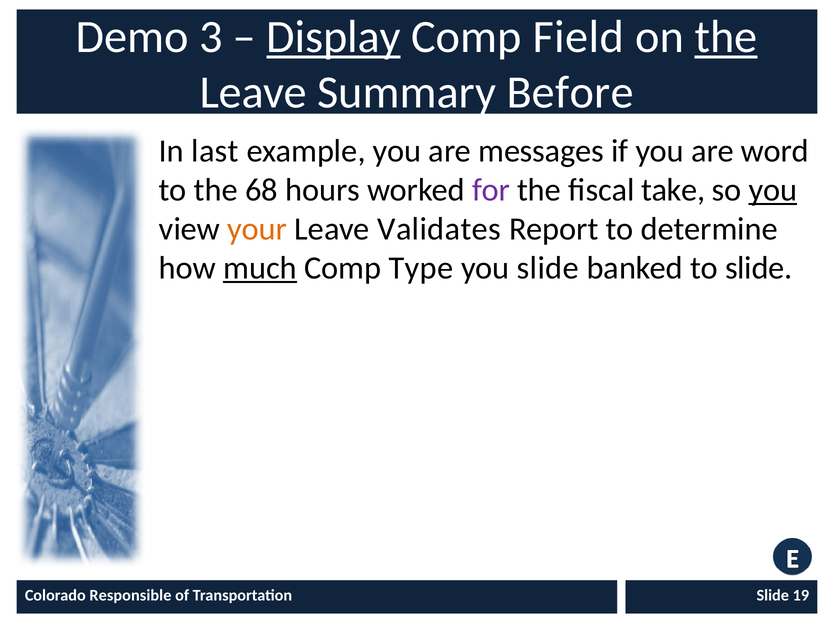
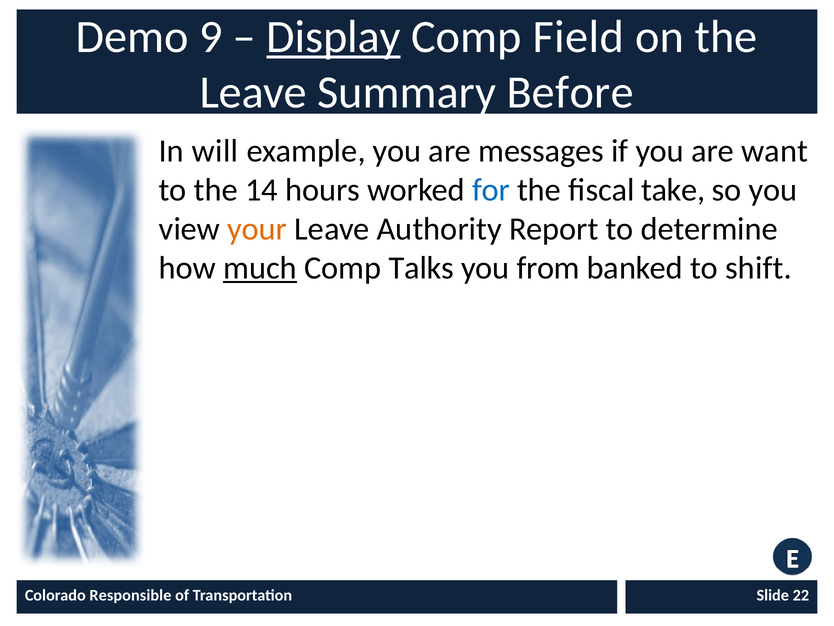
3: 3 -> 9
the at (726, 37) underline: present -> none
last: last -> will
word: word -> want
68: 68 -> 14
for colour: purple -> blue
you at (773, 190) underline: present -> none
Validates: Validates -> Authority
Type: Type -> Talks
you slide: slide -> from
to slide: slide -> shift
19: 19 -> 22
